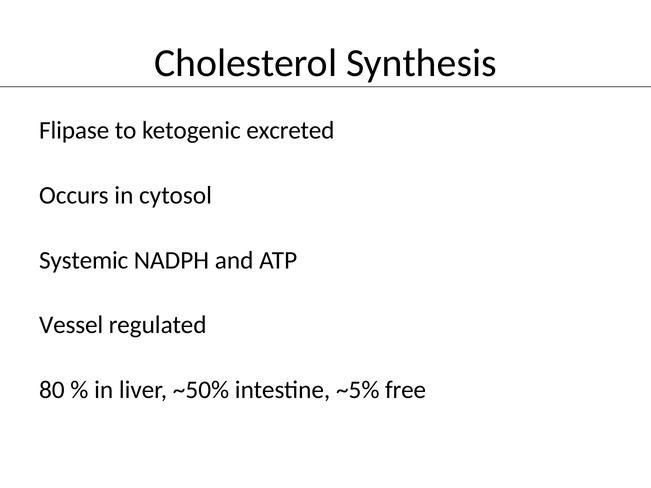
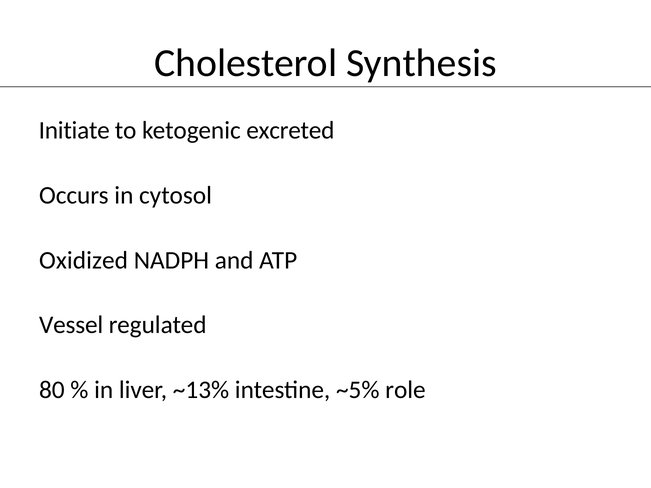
Flipase: Flipase -> Initiate
Systemic: Systemic -> Oxidized
~50%: ~50% -> ~13%
free: free -> role
